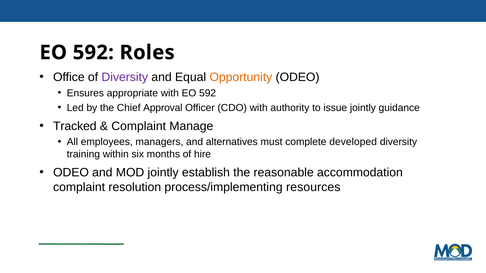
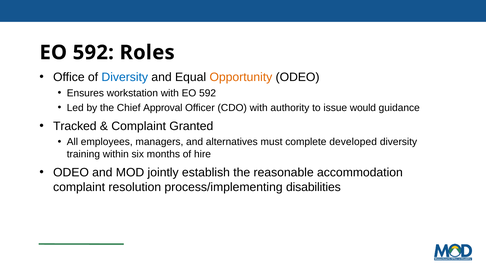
Diversity at (125, 77) colour: purple -> blue
appropriate: appropriate -> workstation
issue jointly: jointly -> would
Manage: Manage -> Granted
resources: resources -> disabilities
